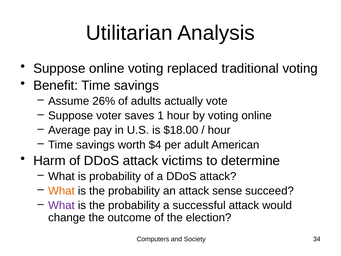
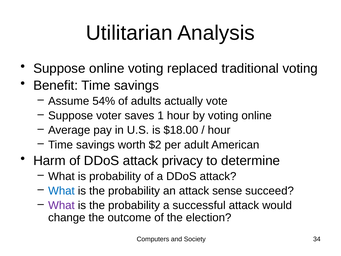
26%: 26% -> 54%
$4: $4 -> $2
victims: victims -> privacy
What at (61, 191) colour: orange -> blue
